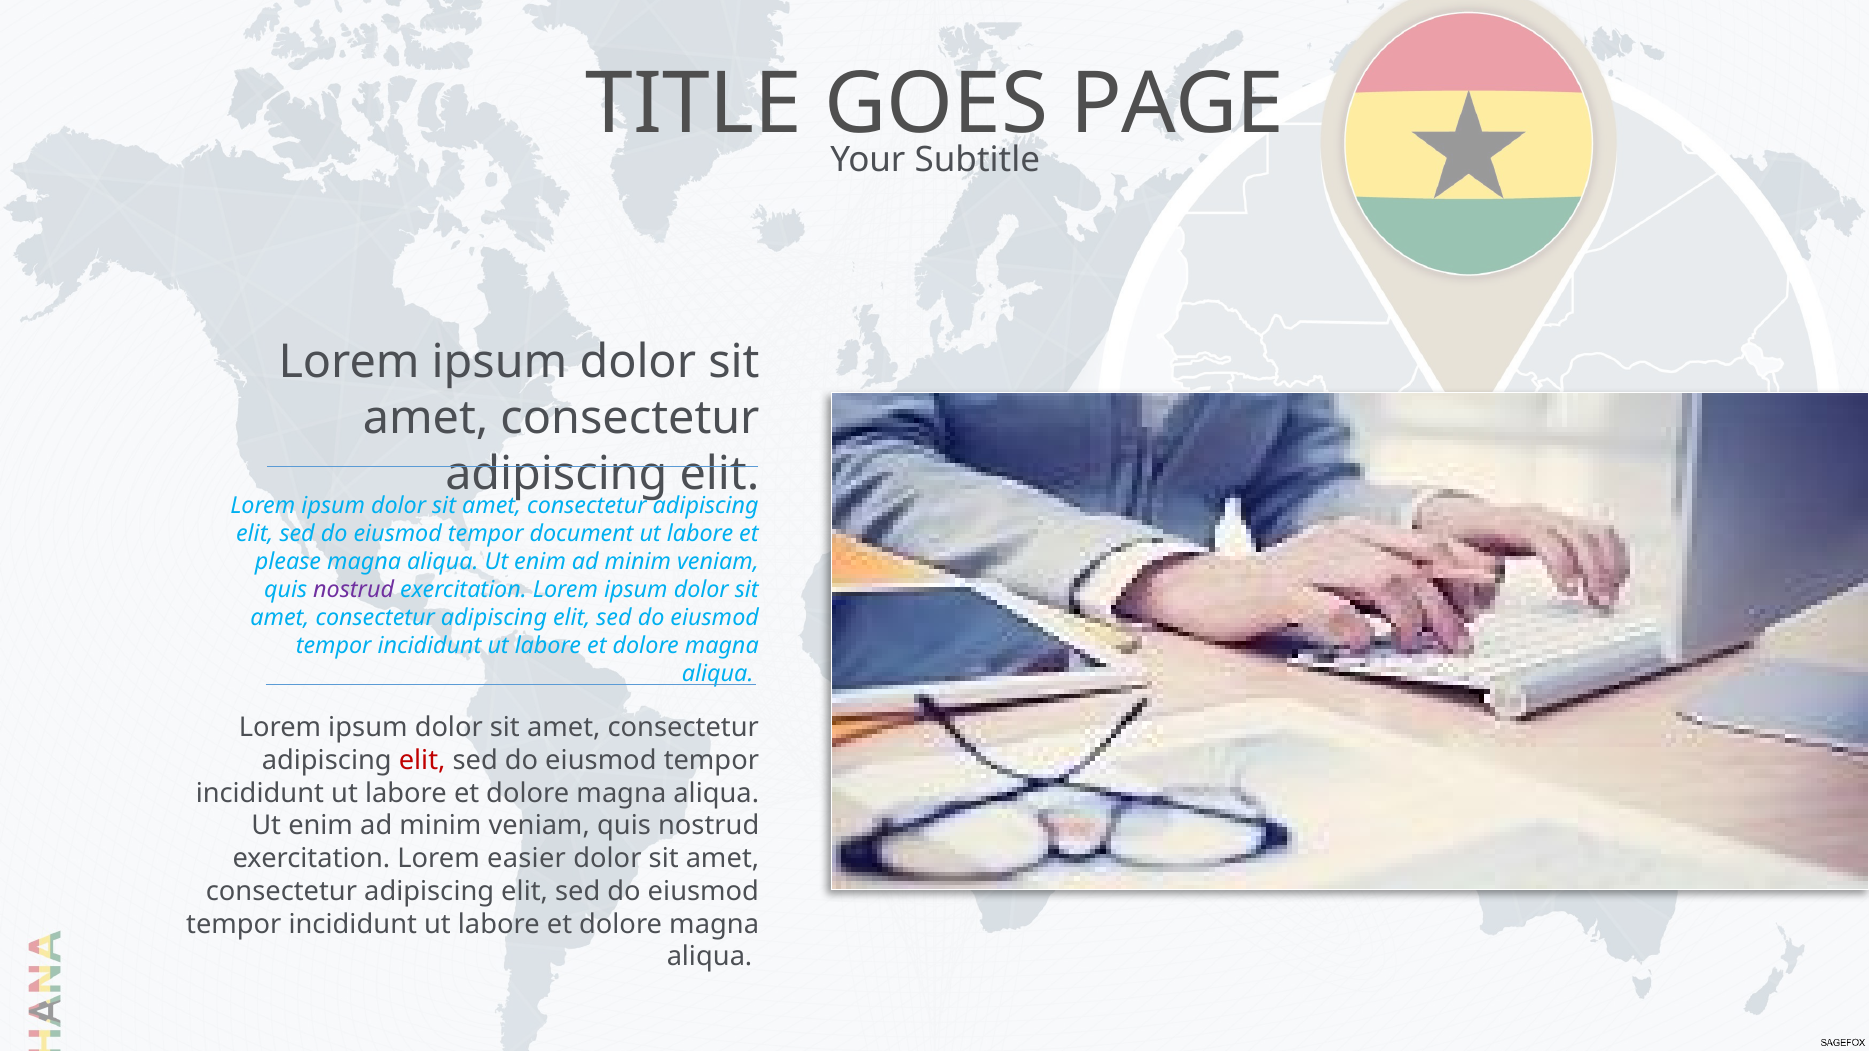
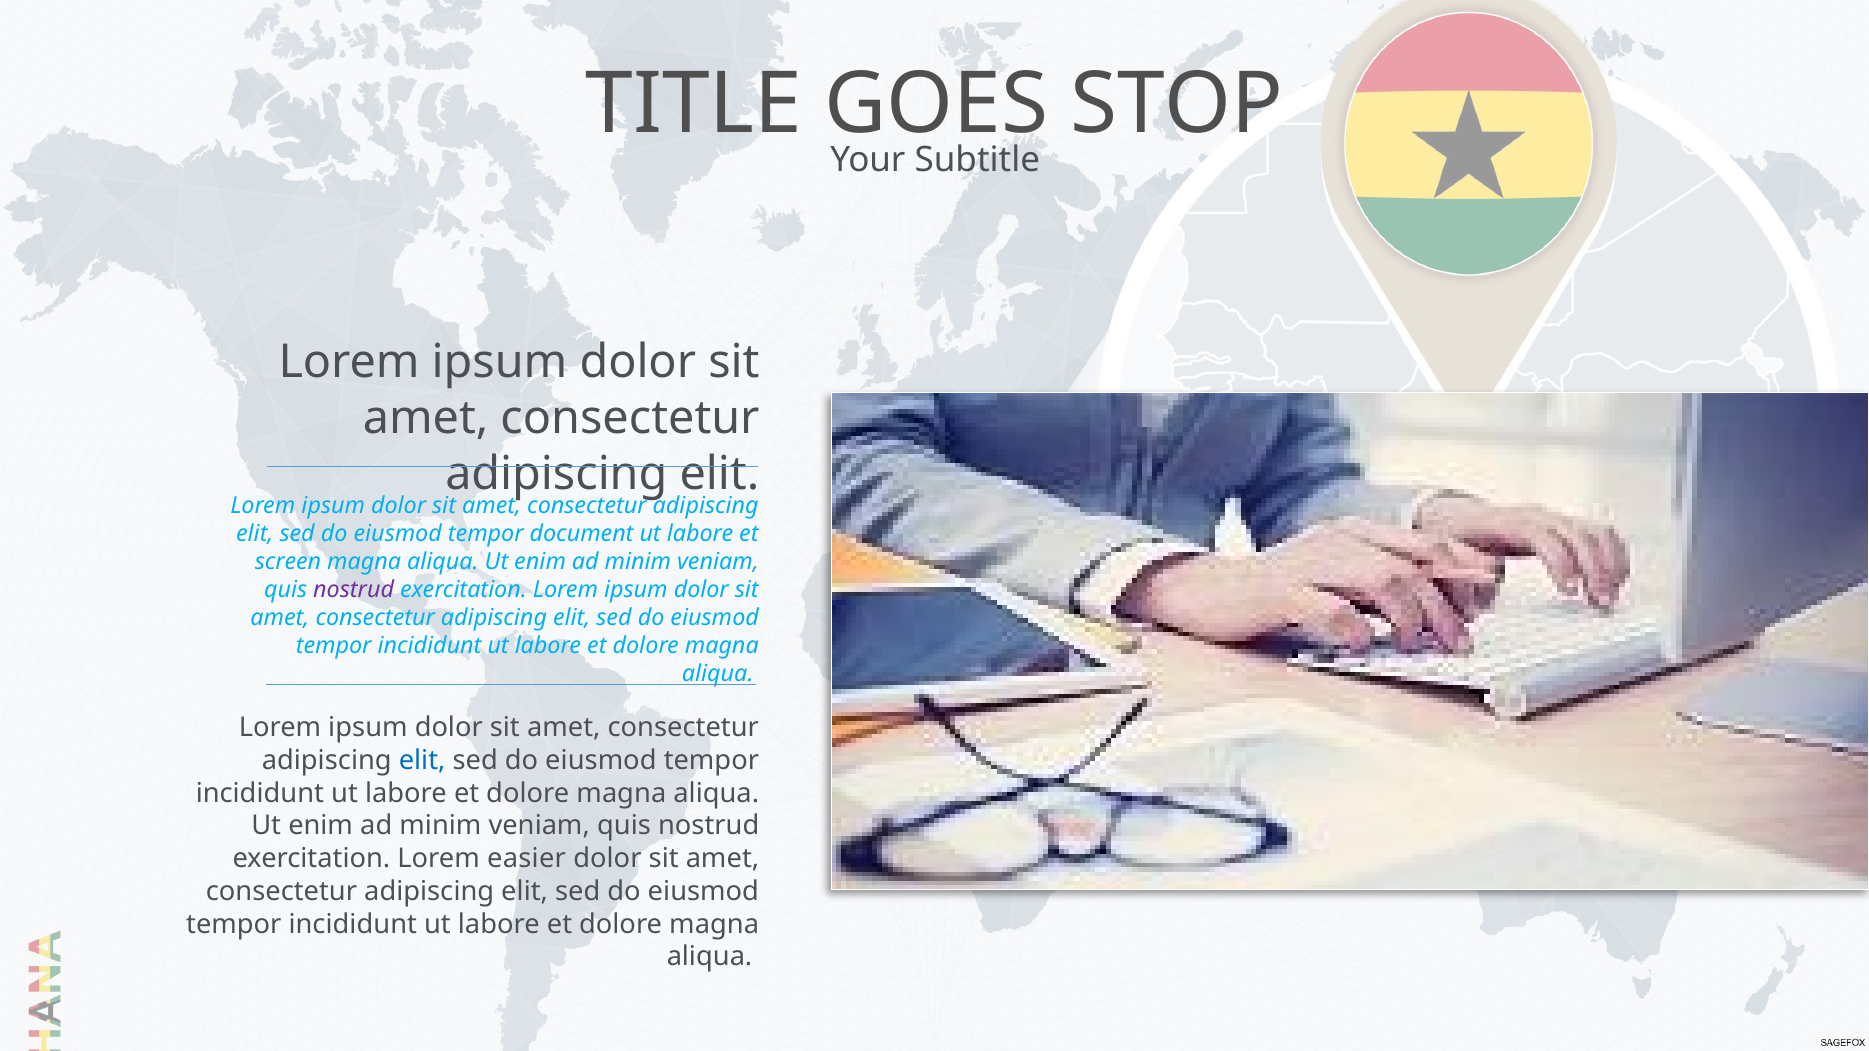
PAGE: PAGE -> STOP
please: please -> screen
elit at (422, 761) colour: red -> blue
